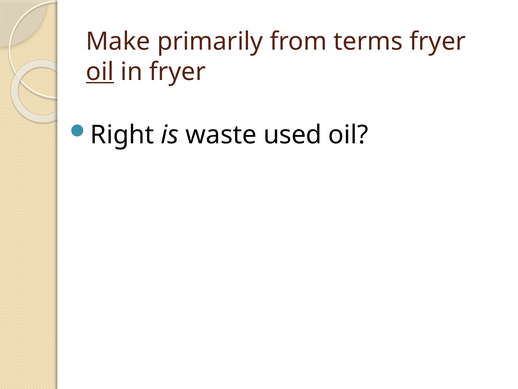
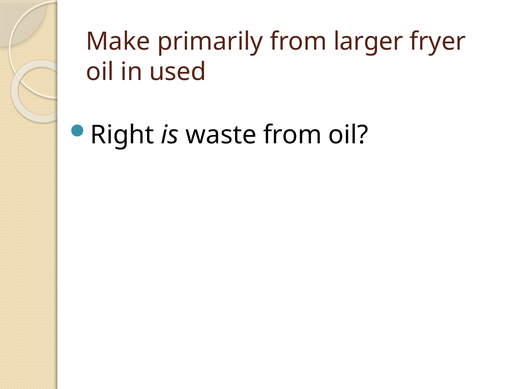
terms: terms -> larger
oil at (100, 72) underline: present -> none
in fryer: fryer -> used
waste used: used -> from
